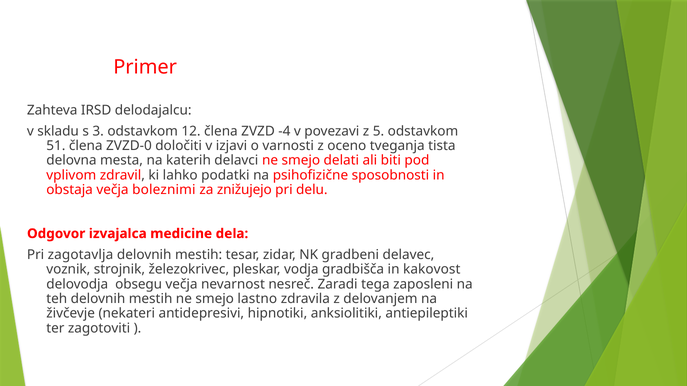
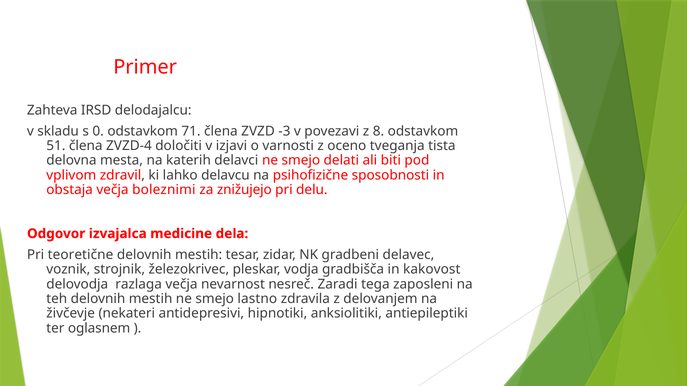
3: 3 -> 0
12: 12 -> 71
-4: -4 -> -3
5: 5 -> 8
ZVZD-0: ZVZD-0 -> ZVZD-4
podatki: podatki -> delavcu
zagotavlja: zagotavlja -> teoretične
obsegu: obsegu -> razlaga
zagotoviti: zagotoviti -> oglasnem
